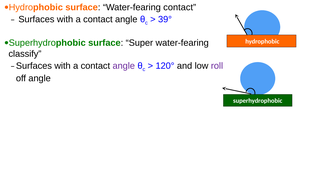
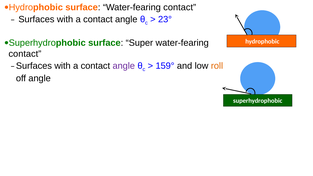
39°: 39° -> 23°
classify at (25, 54): classify -> contact
120°: 120° -> 159°
roll colour: purple -> orange
